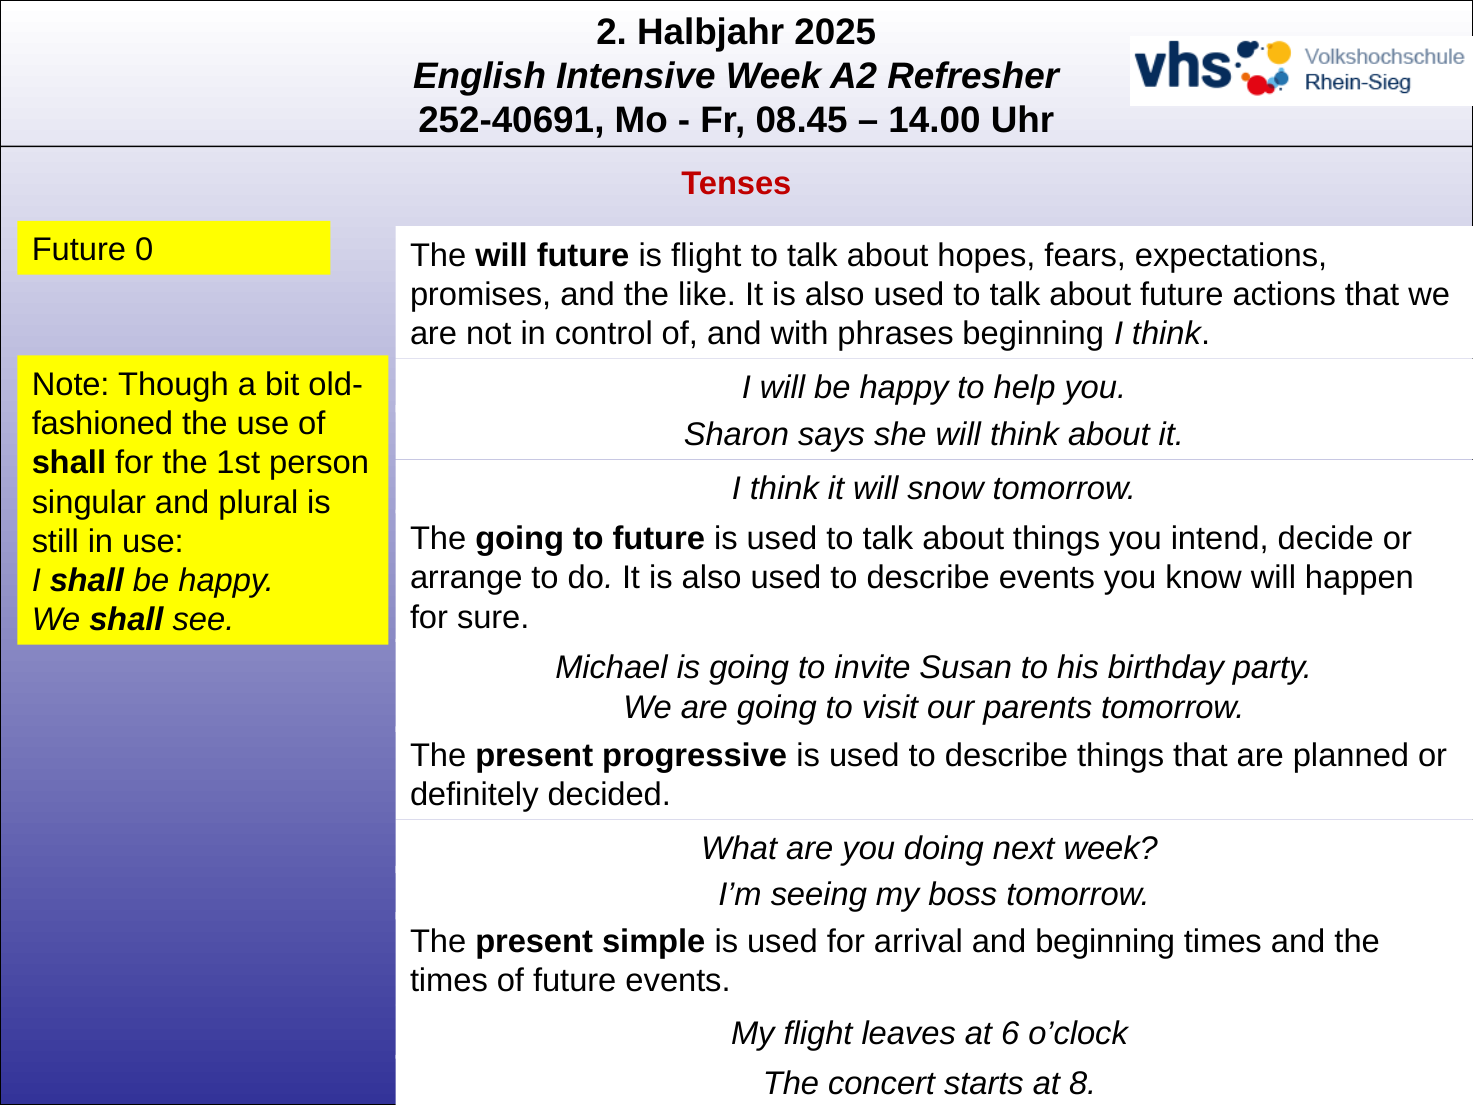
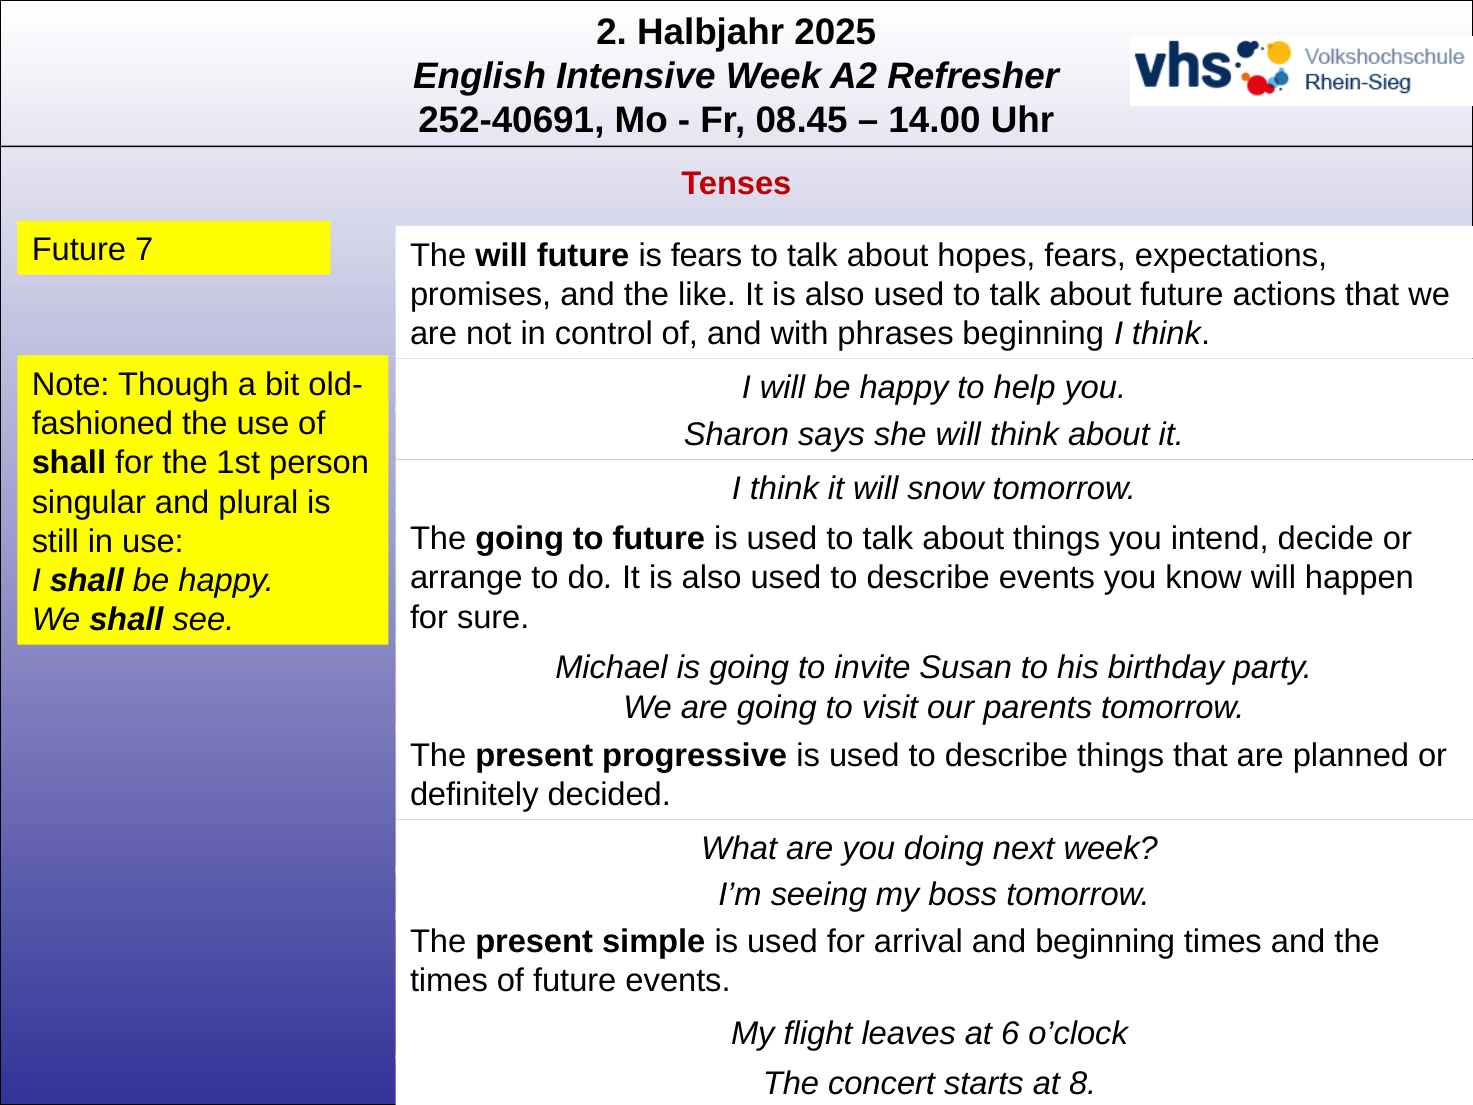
0: 0 -> 7
is flight: flight -> fears
